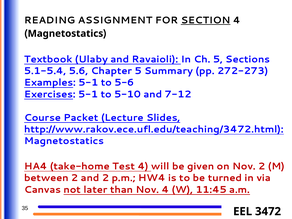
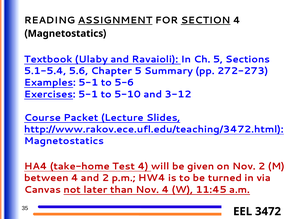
ASSIGNMENT underline: none -> present
7-12: 7-12 -> 3-12
between 2: 2 -> 4
